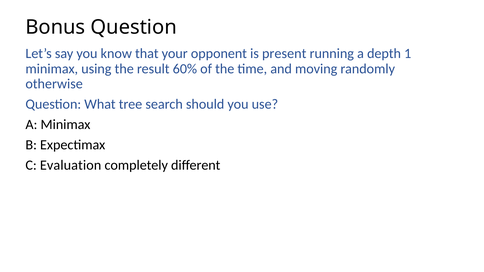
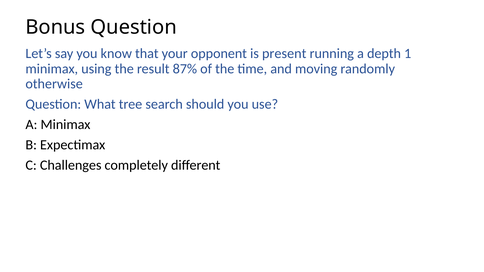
60%: 60% -> 87%
Evaluation: Evaluation -> Challenges
